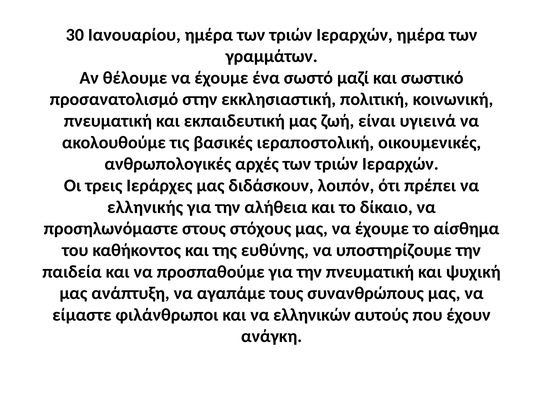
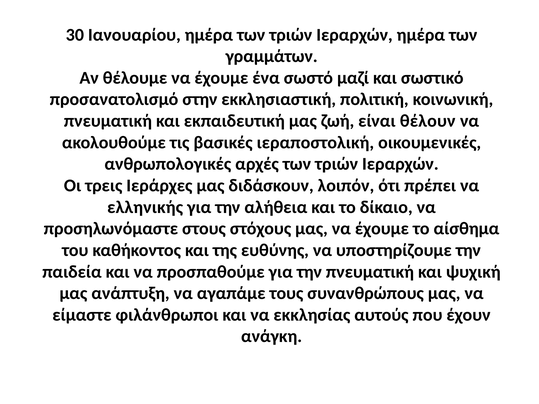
υγιεινά: υγιεινά -> θέλουν
ελληνικών: ελληνικών -> εκκλησίας
